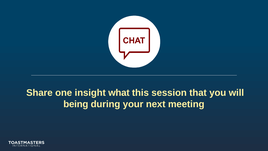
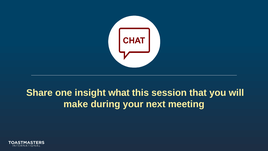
being: being -> make
